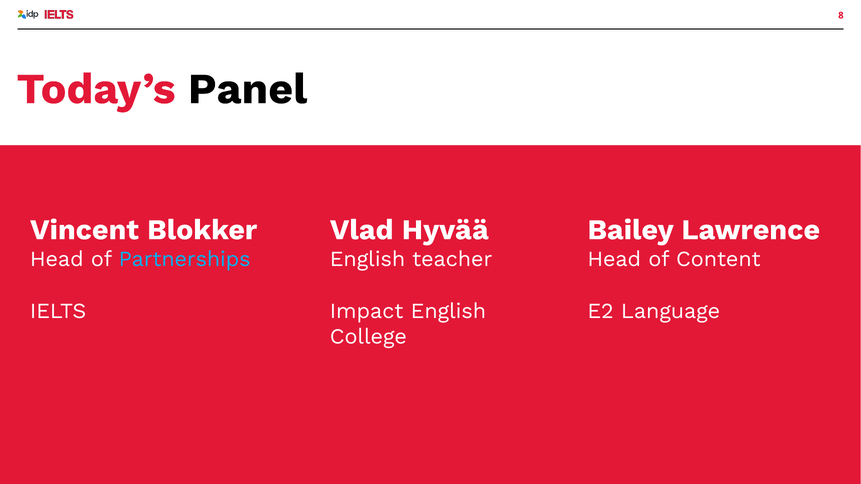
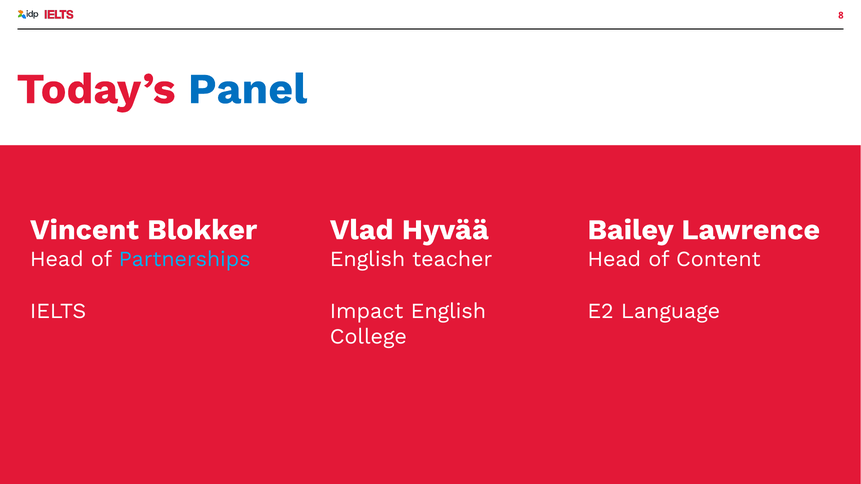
Panel colour: black -> blue
